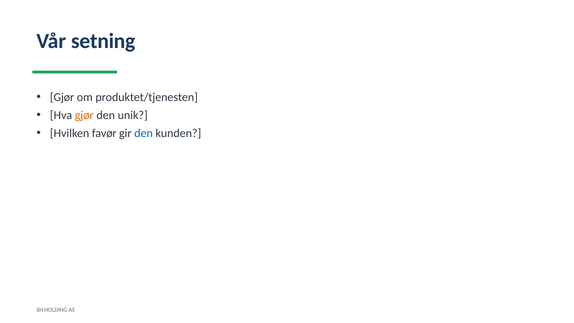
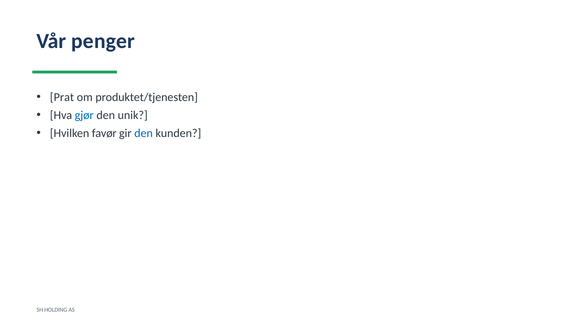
setning: setning -> penger
Gjør at (62, 97): Gjør -> Prat
gjør at (84, 115) colour: orange -> blue
